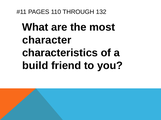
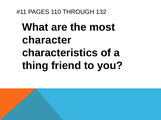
build: build -> thing
